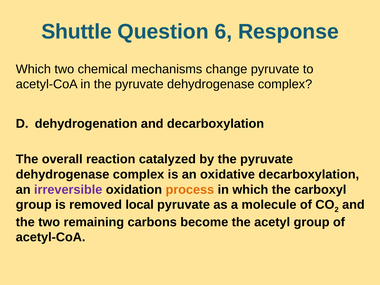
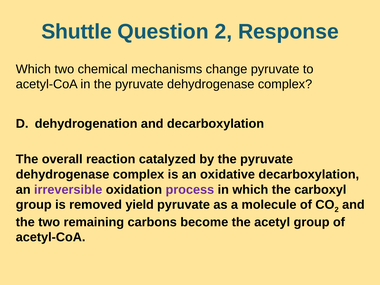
Question 6: 6 -> 2
process colour: orange -> purple
local: local -> yield
